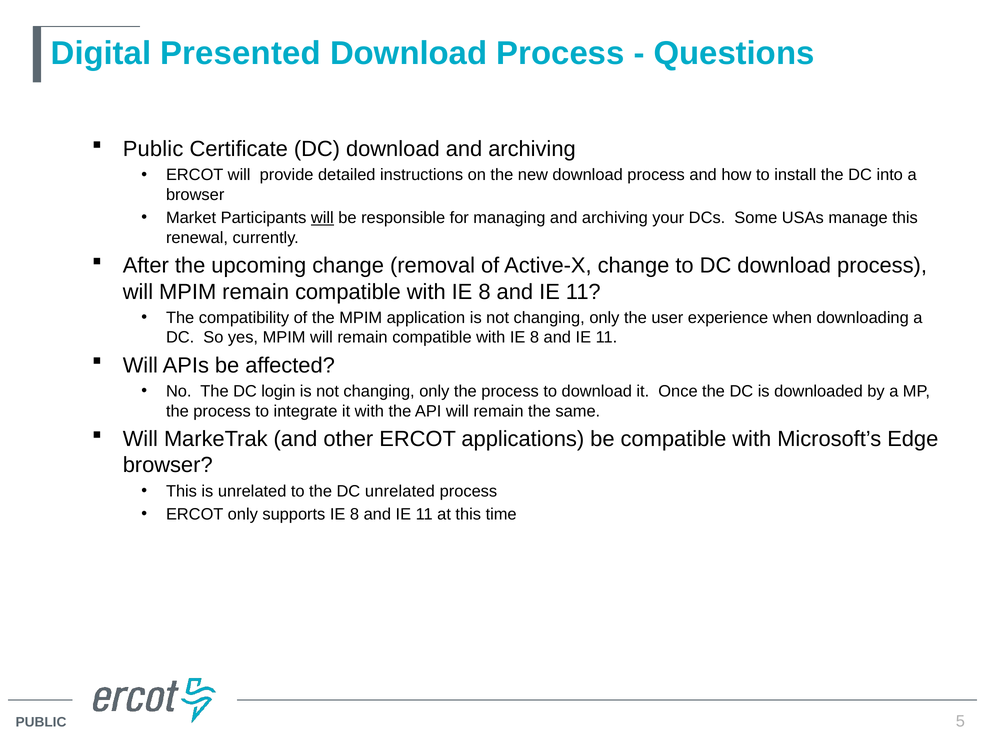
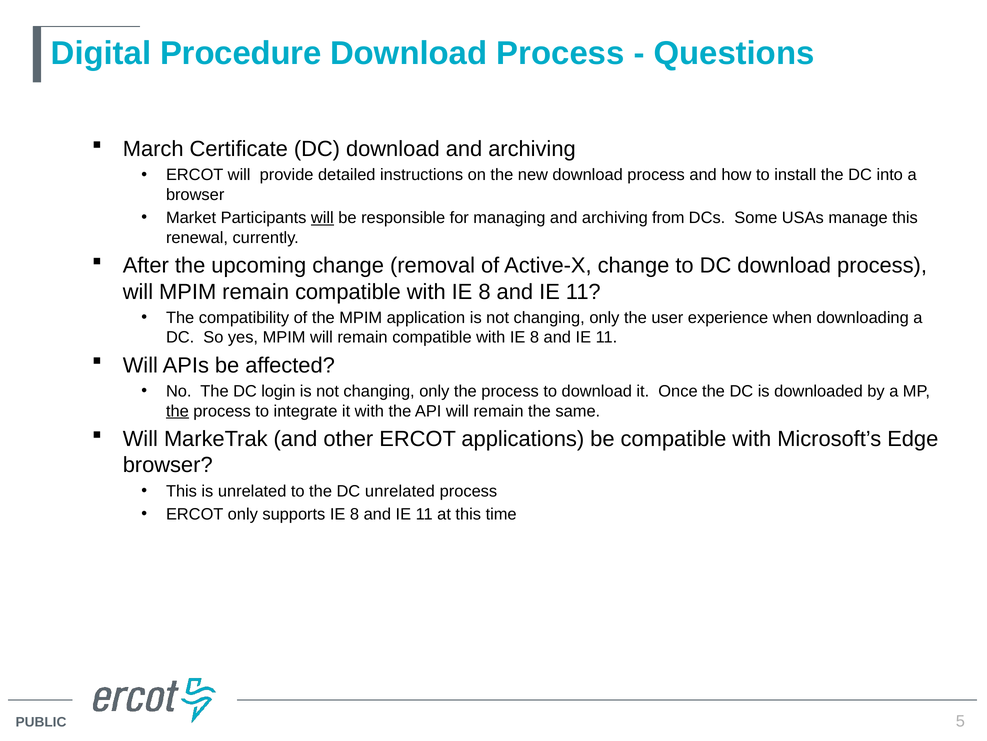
Presented: Presented -> Procedure
Public at (153, 149): Public -> March
your: your -> from
the at (177, 411) underline: none -> present
